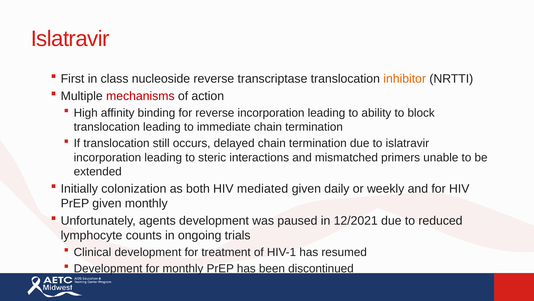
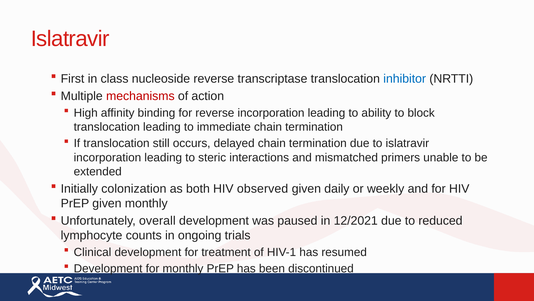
inhibitor colour: orange -> blue
mediated: mediated -> observed
agents: agents -> overall
